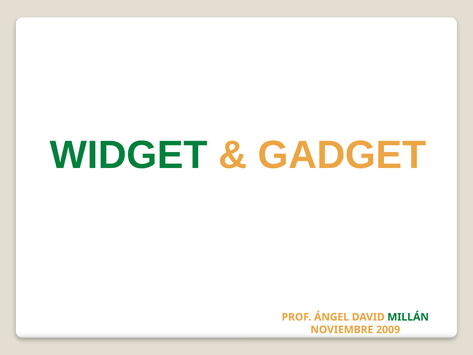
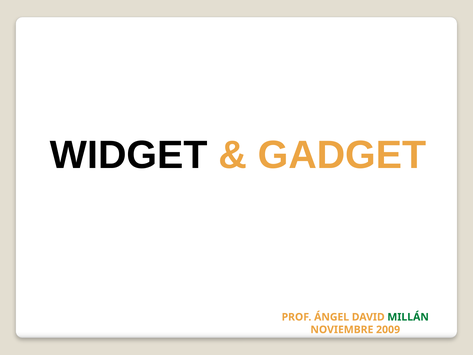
WIDGET colour: green -> black
